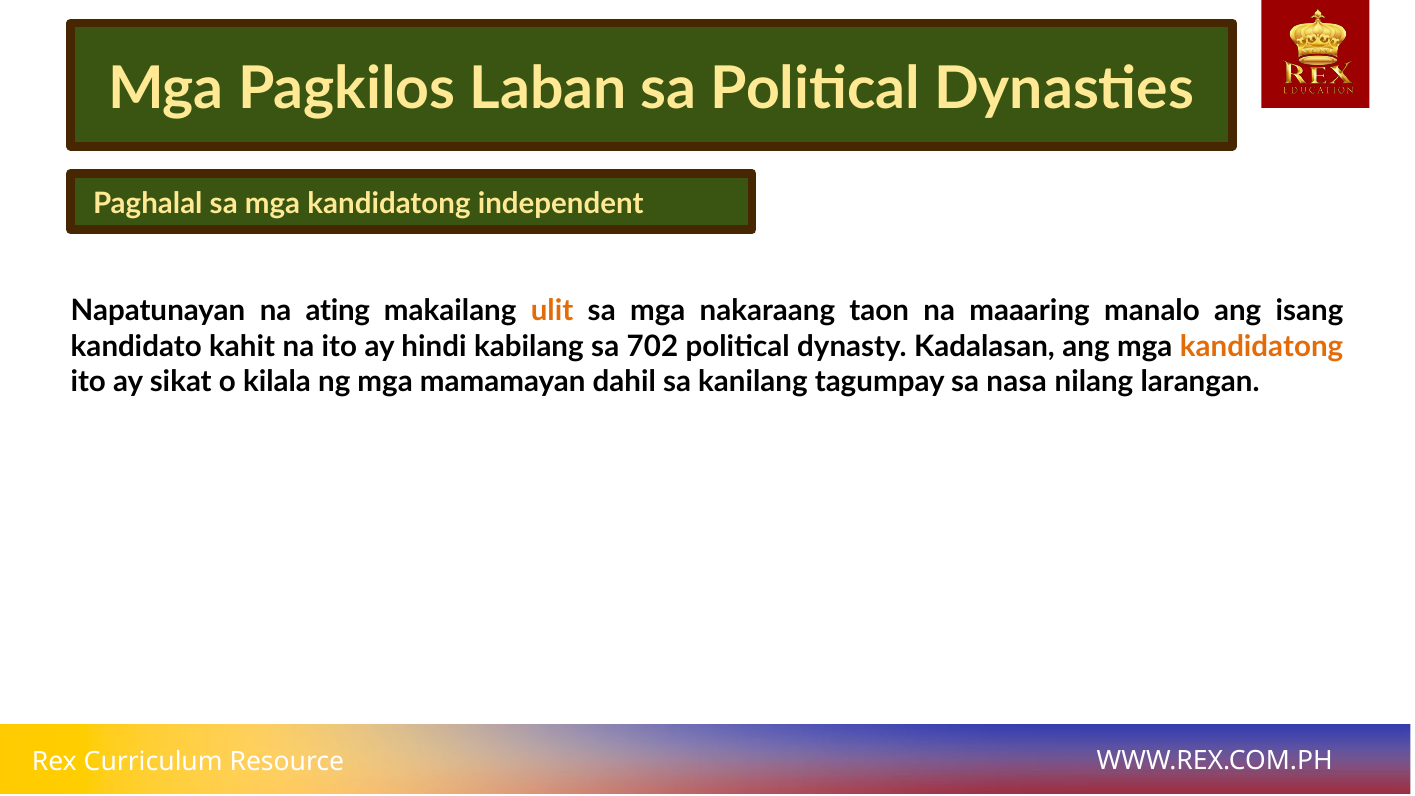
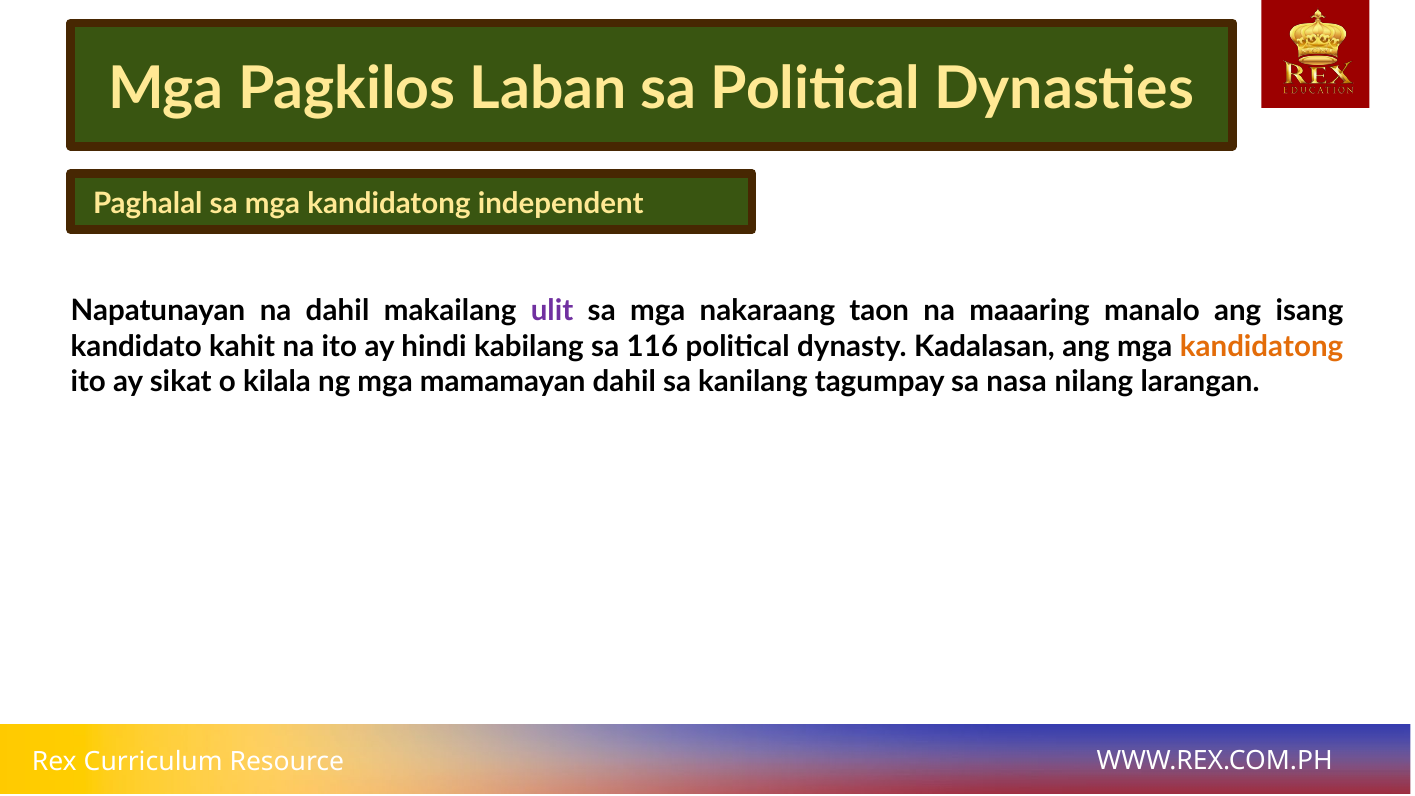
na ating: ating -> dahil
ulit colour: orange -> purple
702: 702 -> 116
